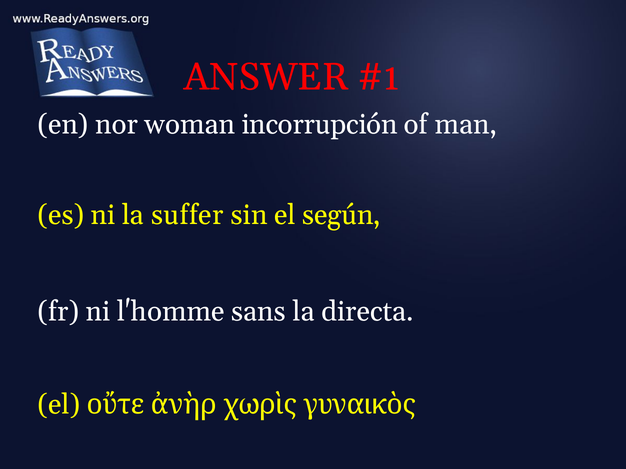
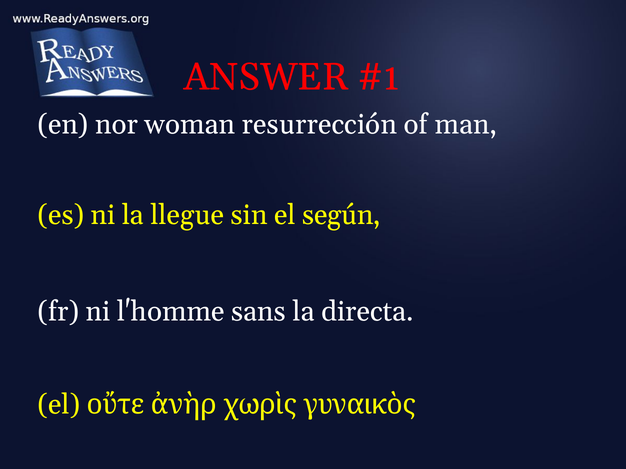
incorrupción: incorrupción -> resurrección
suffer: suffer -> llegue
